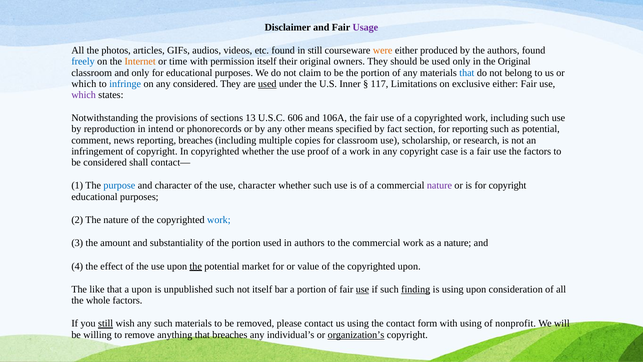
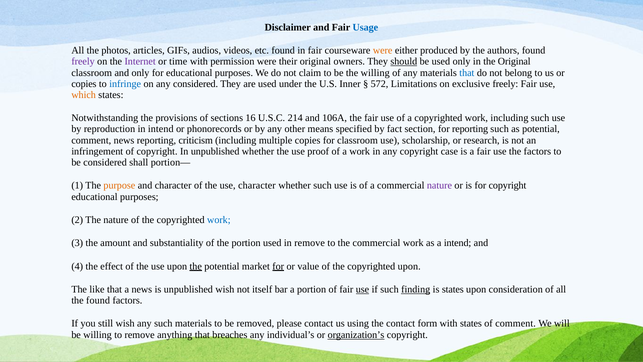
Usage colour: purple -> blue
in still: still -> fair
freely at (83, 62) colour: blue -> purple
Internet colour: orange -> purple
permission itself: itself -> were
should underline: none -> present
be the portion: portion -> willing
which at (84, 84): which -> copies
used at (267, 84) underline: present -> none
117: 117 -> 572
exclusive either: either -> freely
which at (84, 95) colour: purple -> orange
13: 13 -> 16
606: 606 -> 214
reporting breaches: breaches -> criticism
In copyrighted: copyrighted -> unpublished
contact—: contact— -> portion—
purpose colour: blue -> orange
in authors: authors -> remove
a nature: nature -> intend
for at (278, 266) underline: none -> present
a upon: upon -> news
unpublished such: such -> wish
is using: using -> states
the whole: whole -> found
still at (106, 323) underline: present -> none
with using: using -> states
of nonprofit: nonprofit -> comment
